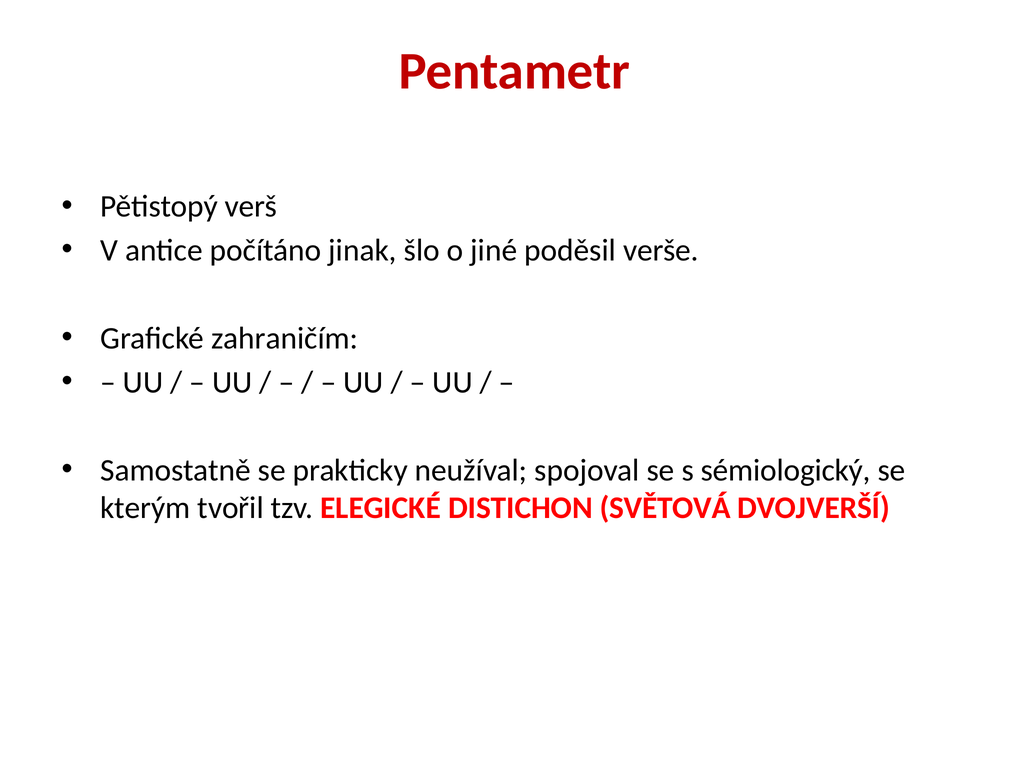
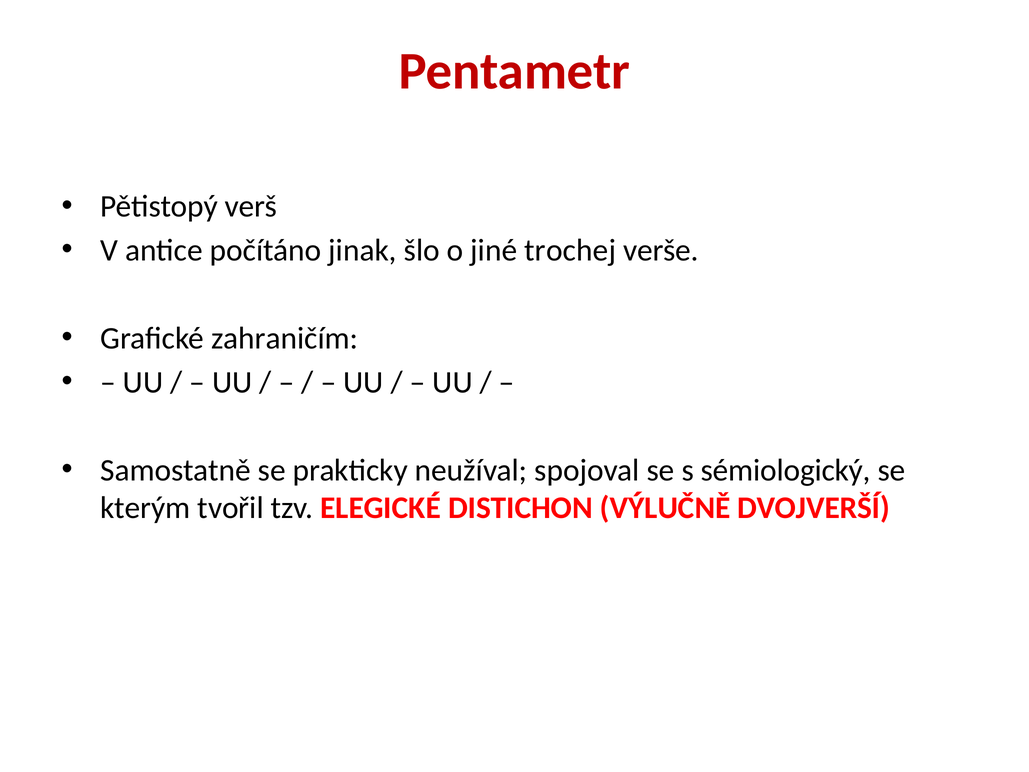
poděsil: poděsil -> trochej
SVĚTOVÁ: SVĚTOVÁ -> VÝLUČNĚ
